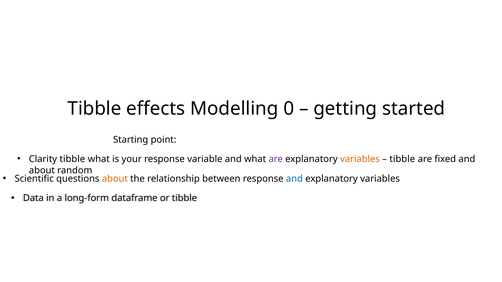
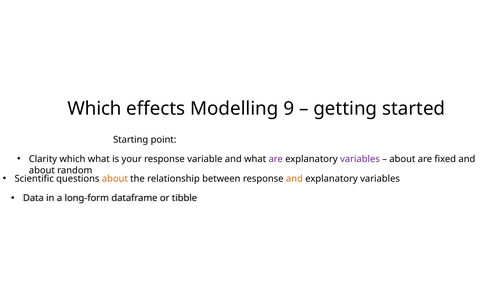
Tibble at (95, 109): Tibble -> Which
0: 0 -> 9
Clarity tibble: tibble -> which
variables at (360, 159) colour: orange -> purple
tibble at (402, 159): tibble -> about
and at (294, 179) colour: blue -> orange
